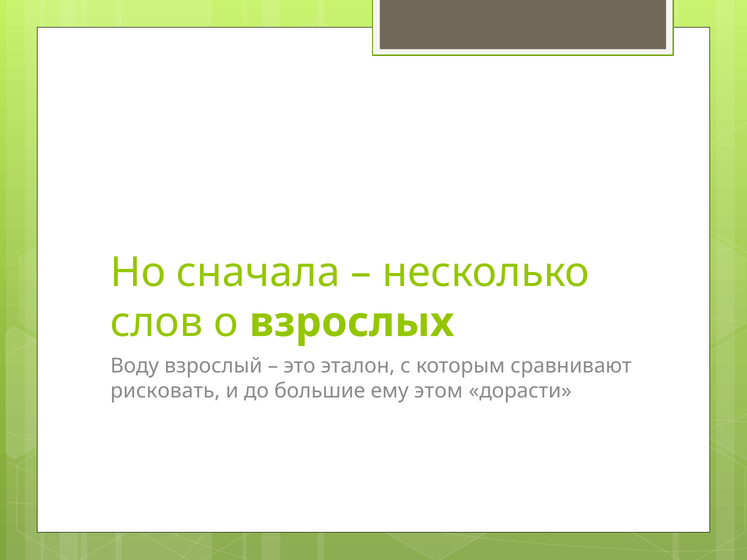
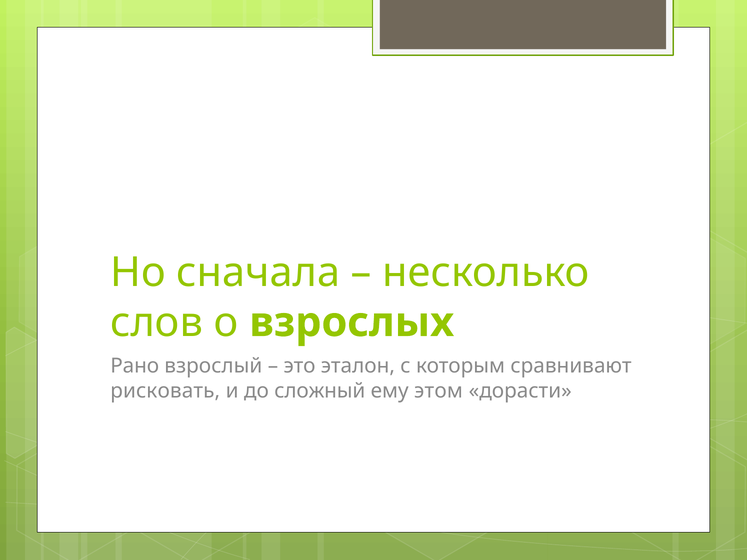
Воду: Воду -> Рано
большие: большие -> сложный
